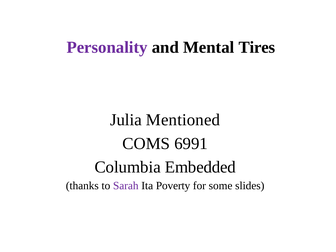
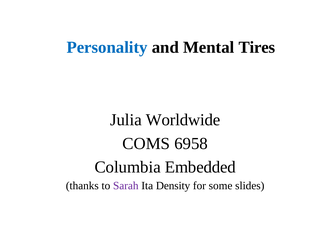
Personality colour: purple -> blue
Mentioned: Mentioned -> Worldwide
6991: 6991 -> 6958
Poverty: Poverty -> Density
